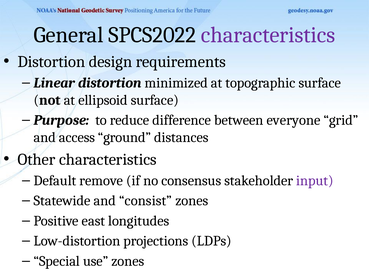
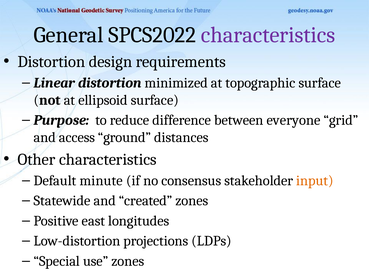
remove: remove -> minute
input colour: purple -> orange
consist: consist -> created
